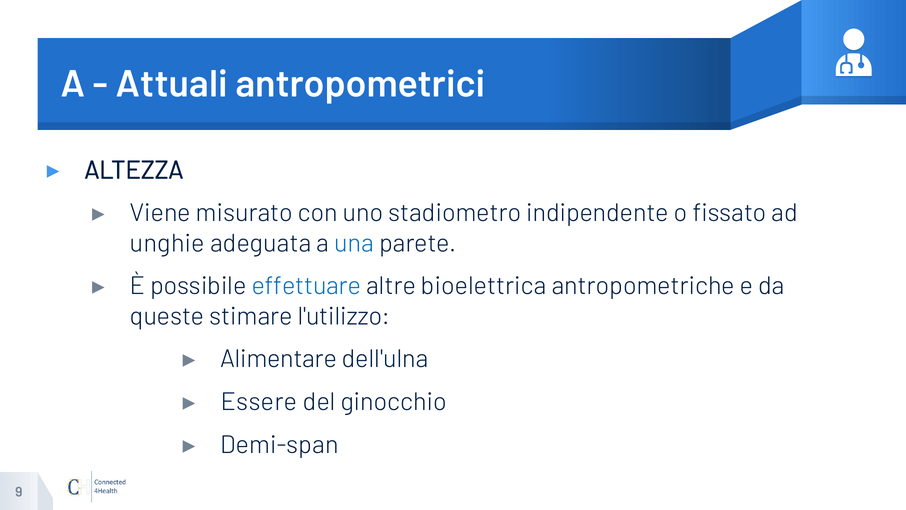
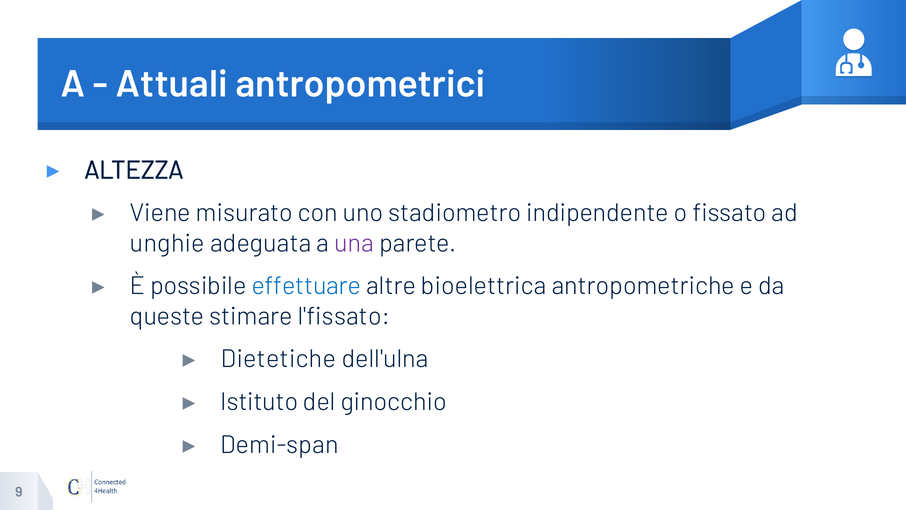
una colour: blue -> purple
l'utilizzo: l'utilizzo -> l'fissato
Alimentare: Alimentare -> Dietetiche
Essere: Essere -> Istituto
